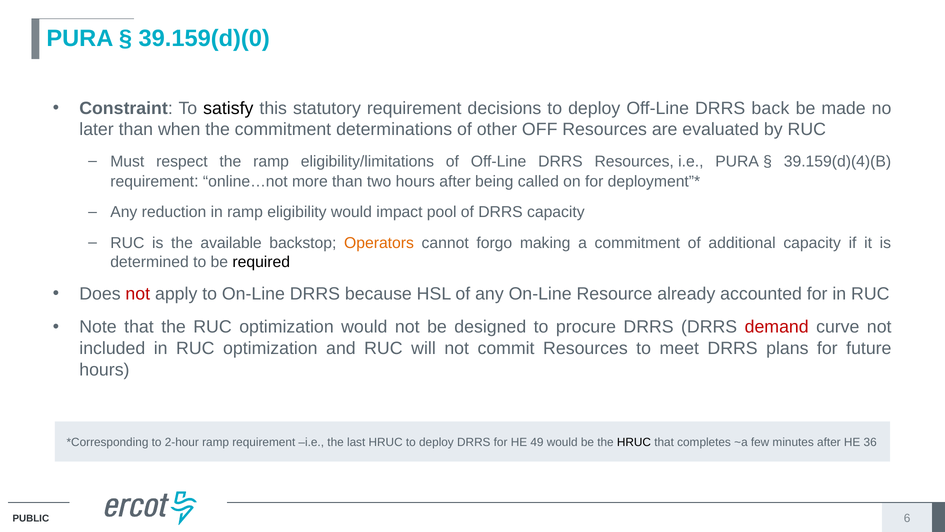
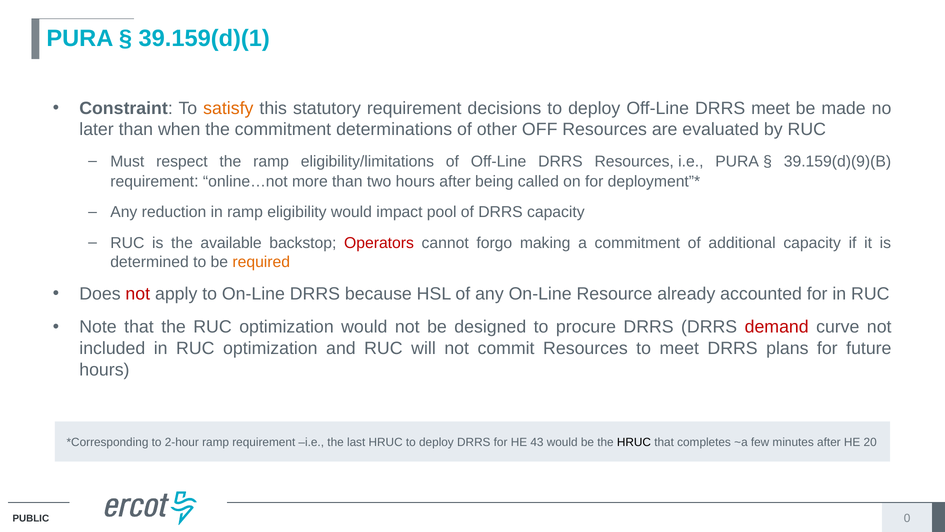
39.159(d)(0: 39.159(d)(0 -> 39.159(d)(1
satisfy colour: black -> orange
DRRS back: back -> meet
39.159(d)(4)(B: 39.159(d)(4)(B -> 39.159(d)(9)(B
Operators colour: orange -> red
required colour: black -> orange
49: 49 -> 43
36: 36 -> 20
6: 6 -> 0
